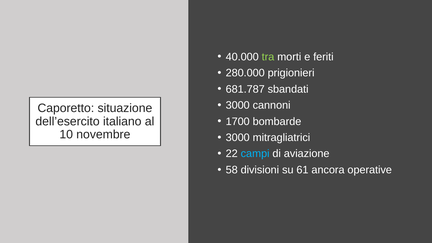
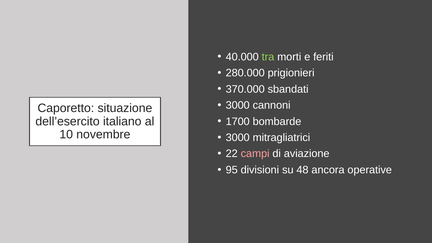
681.787: 681.787 -> 370.000
campi colour: light blue -> pink
58: 58 -> 95
61: 61 -> 48
